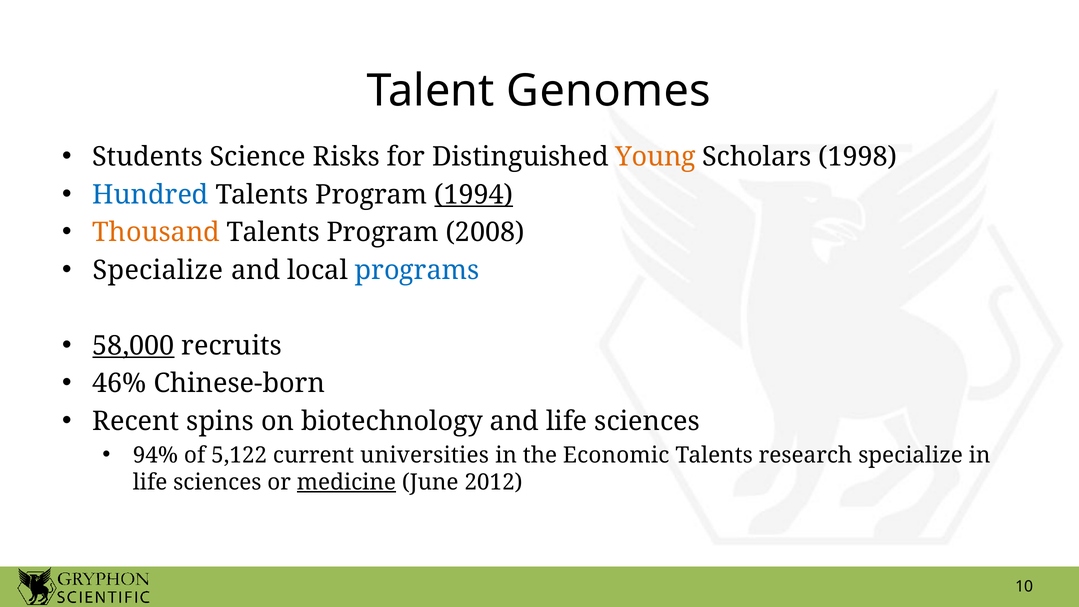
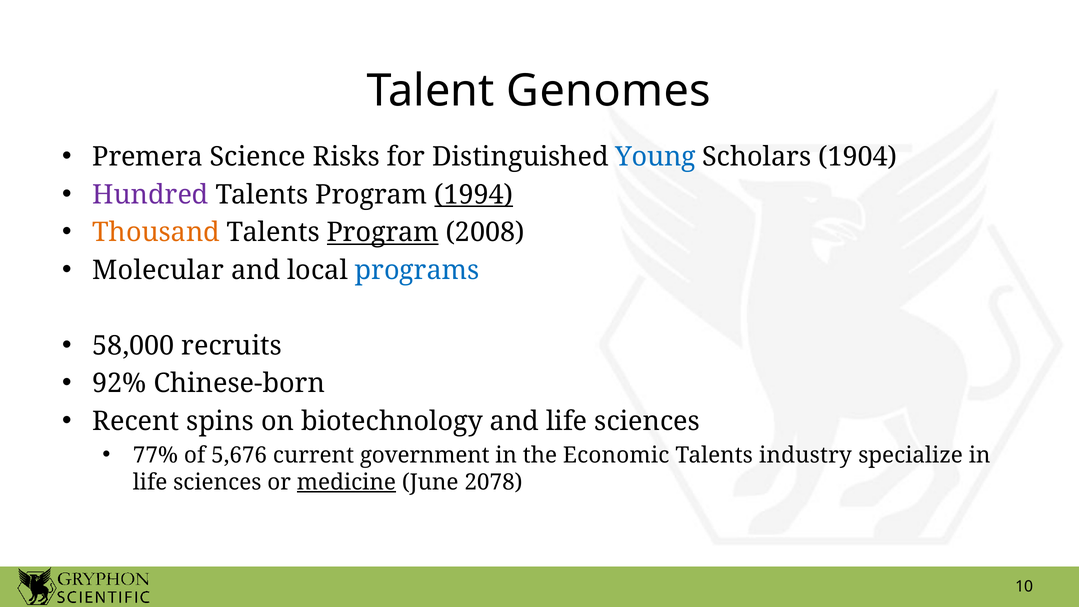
Students: Students -> Premera
Young colour: orange -> blue
1998: 1998 -> 1904
Hundred colour: blue -> purple
Program at (383, 232) underline: none -> present
Specialize at (158, 270): Specialize -> Molecular
58,000 underline: present -> none
46%: 46% -> 92%
94%: 94% -> 77%
5,122: 5,122 -> 5,676
universities: universities -> government
research: research -> industry
2012: 2012 -> 2078
